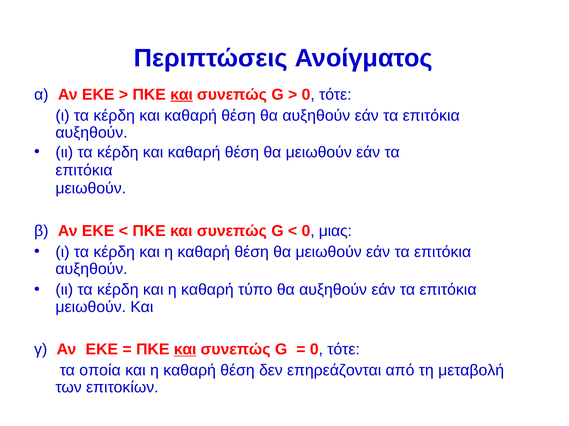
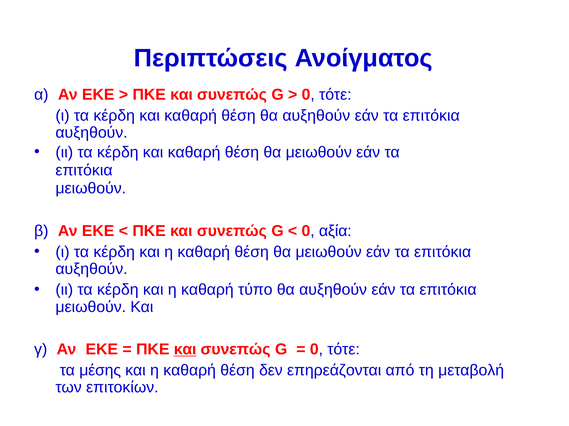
και at (182, 95) underline: present -> none
μιας: μιας -> αξία
οποία: οποία -> μέσης
